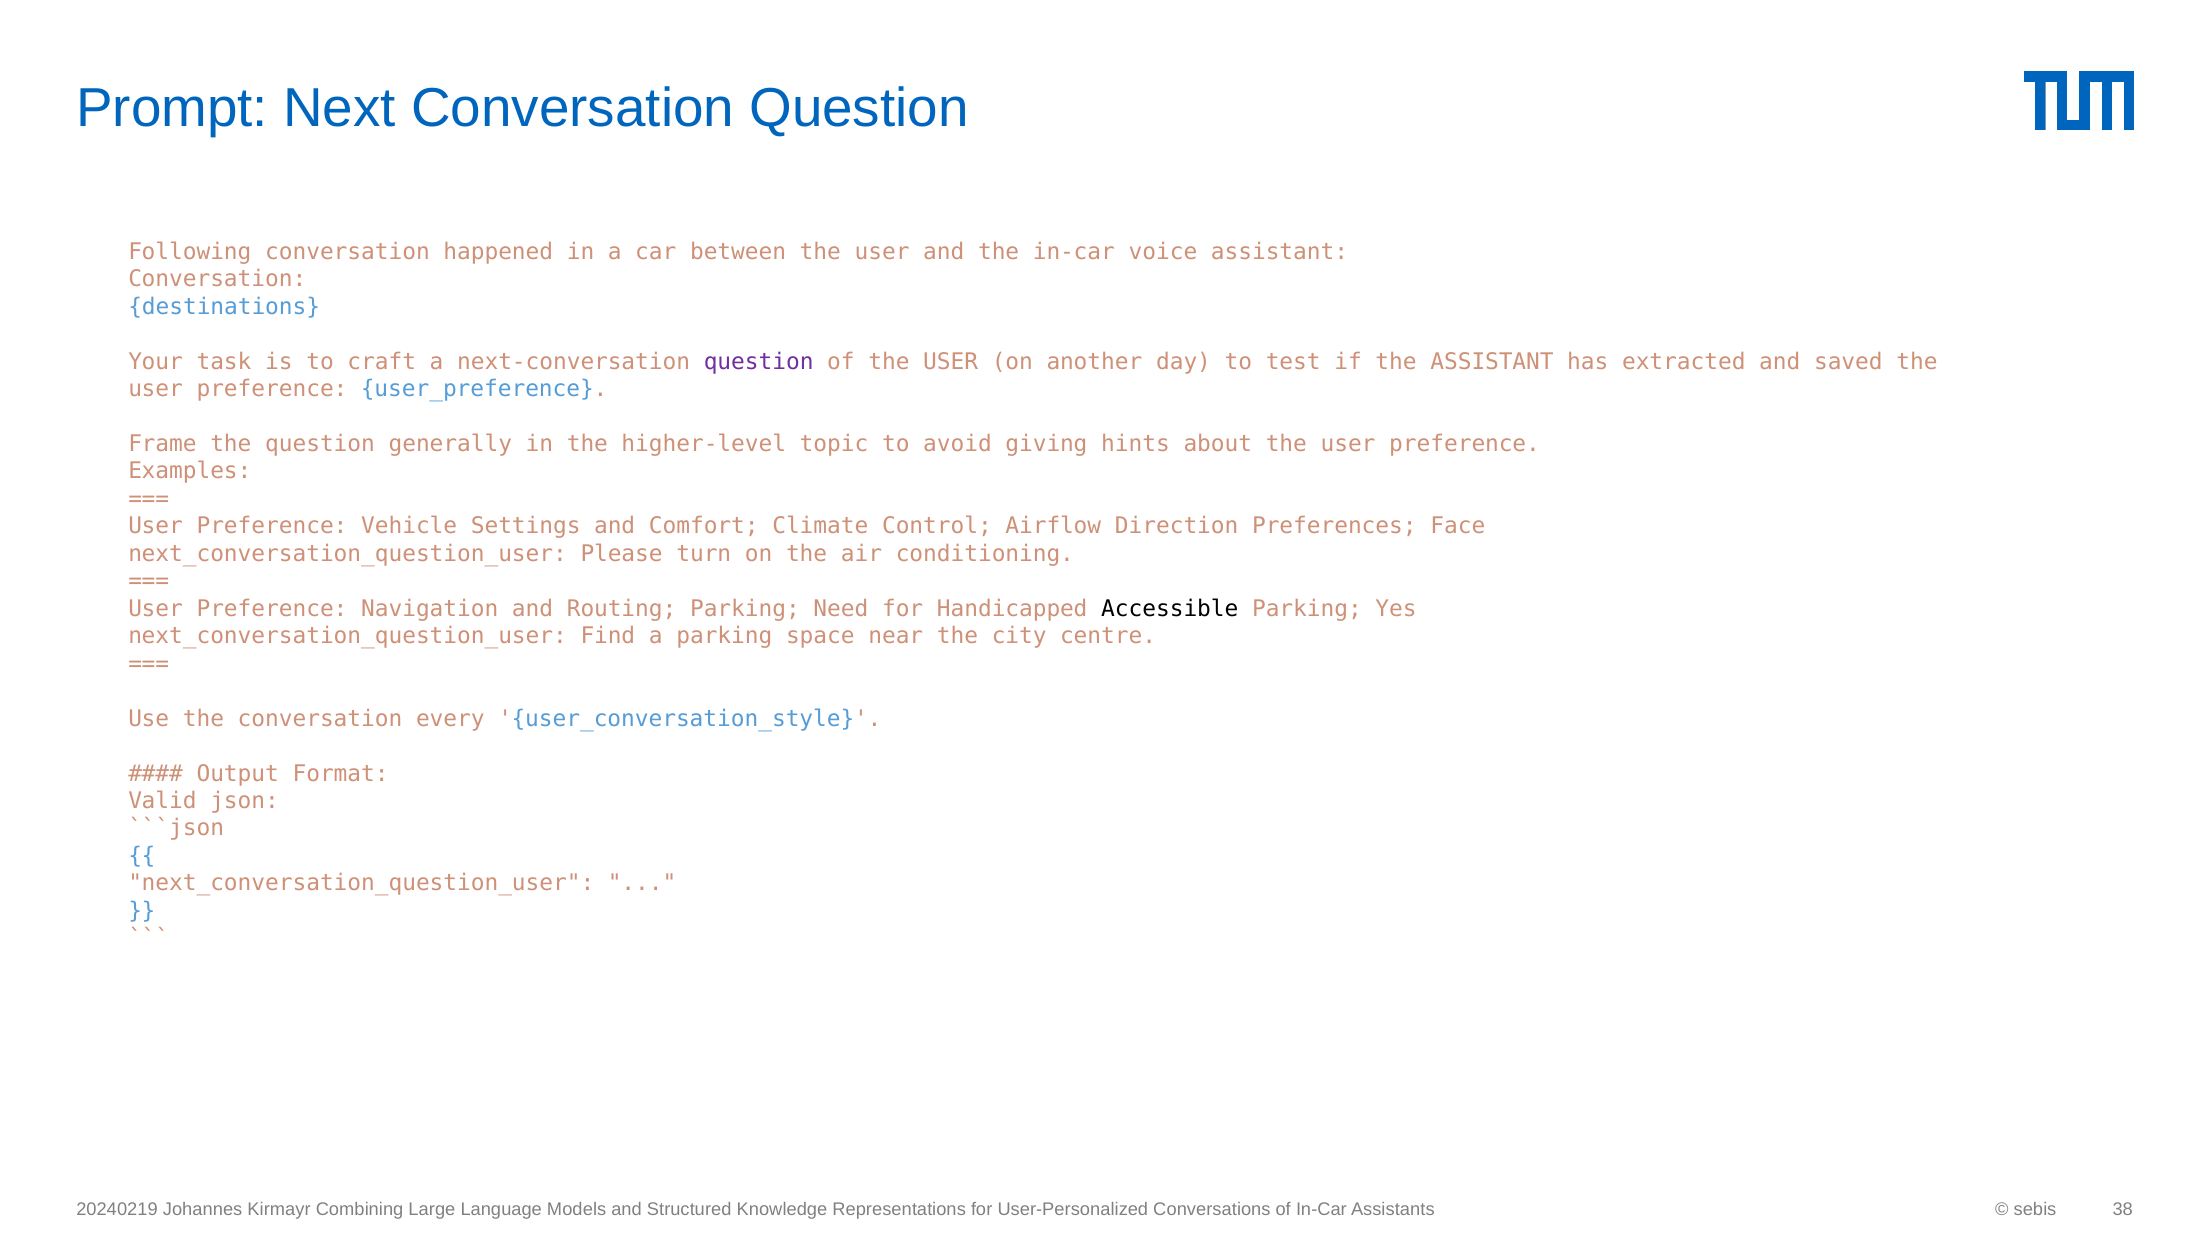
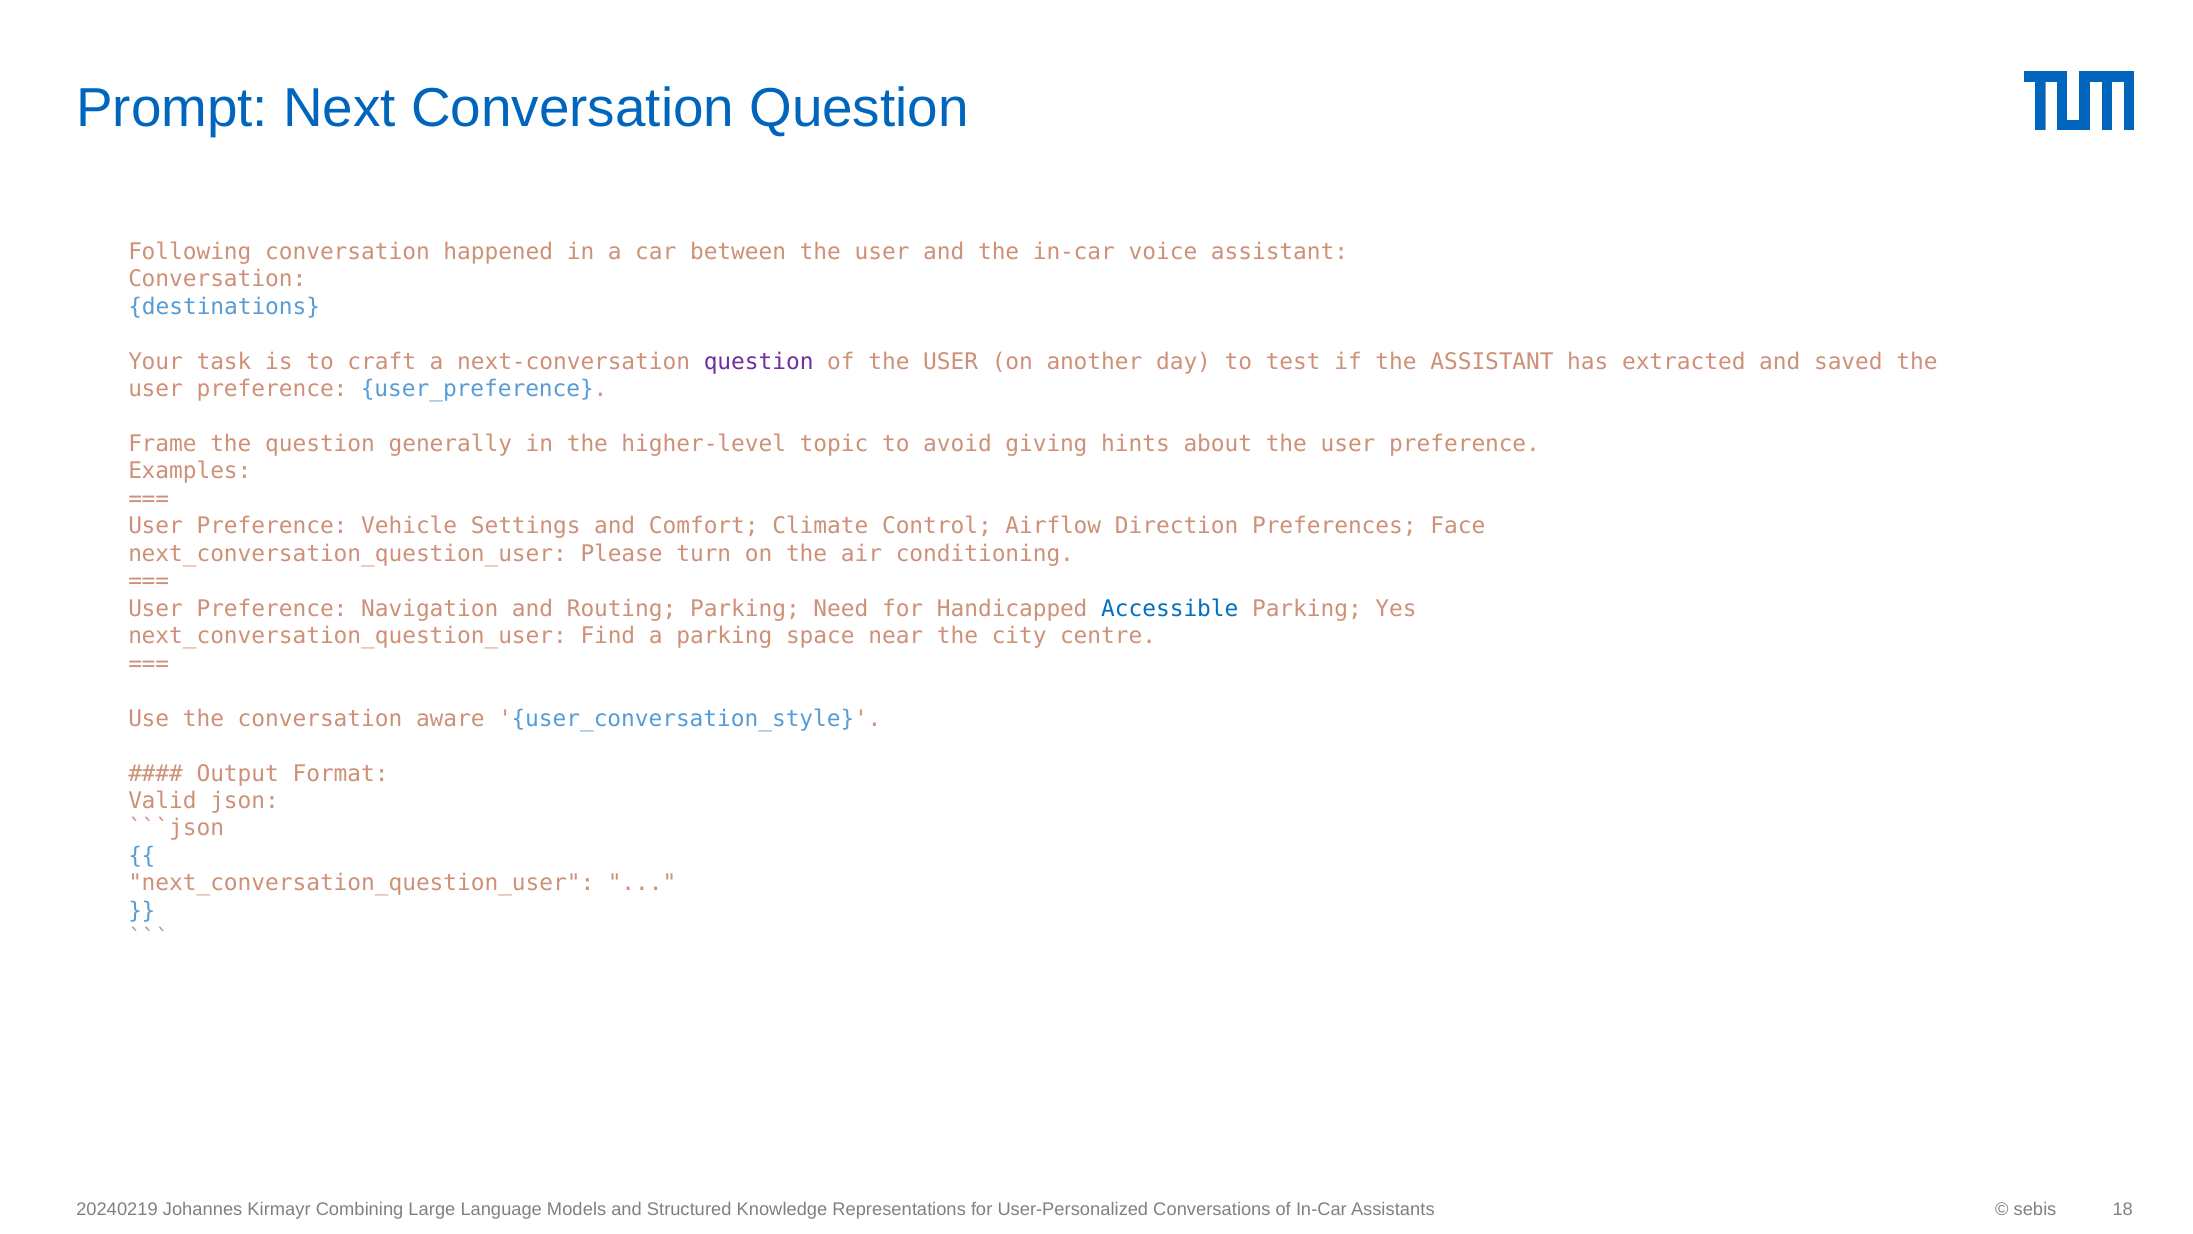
Accessible colour: black -> blue
every: every -> aware
38: 38 -> 18
